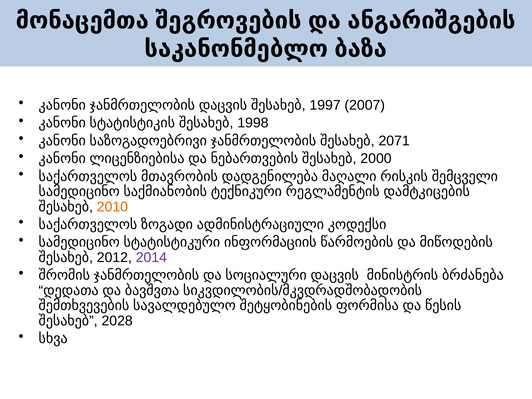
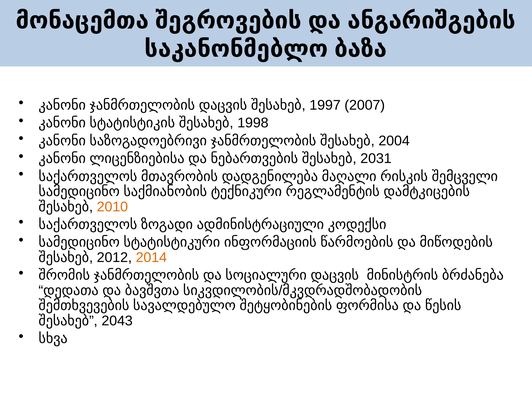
2071: 2071 -> 2004
2000: 2000 -> 2031
2014 colour: purple -> orange
2028: 2028 -> 2043
